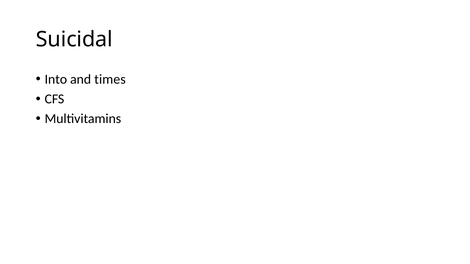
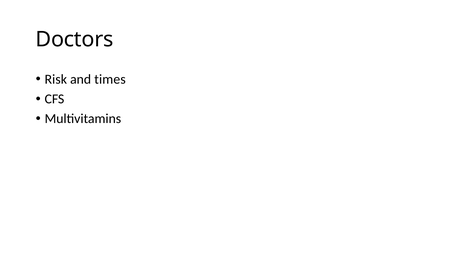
Suicidal: Suicidal -> Doctors
Into: Into -> Risk
